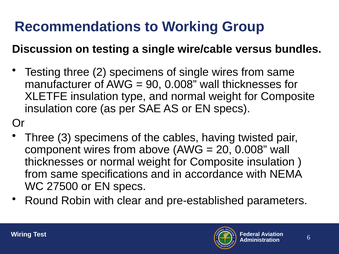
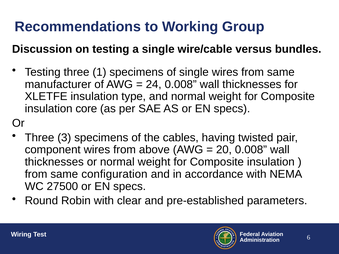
2: 2 -> 1
90: 90 -> 24
specifications: specifications -> configuration
